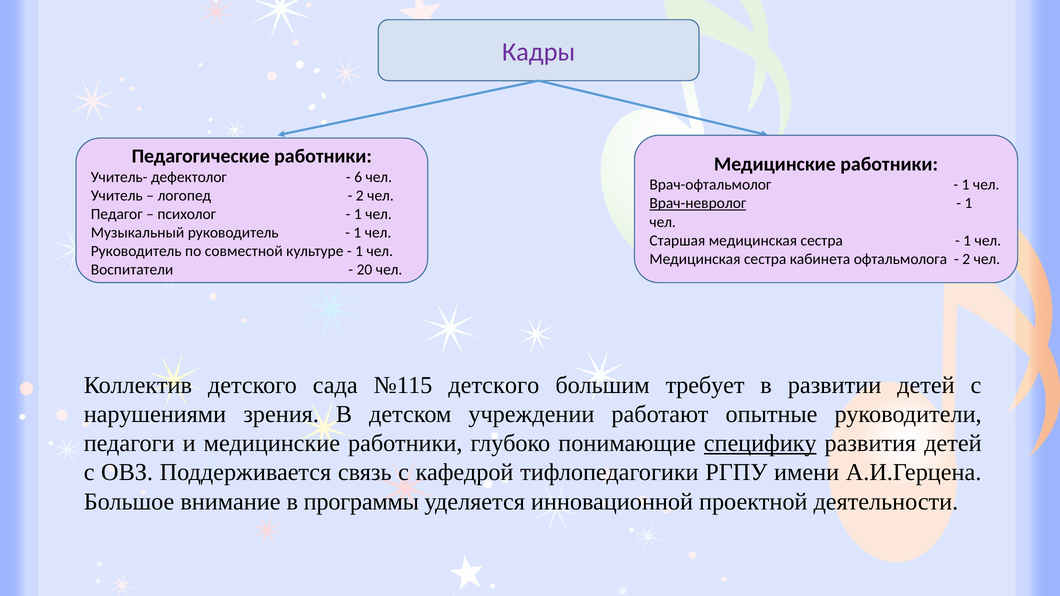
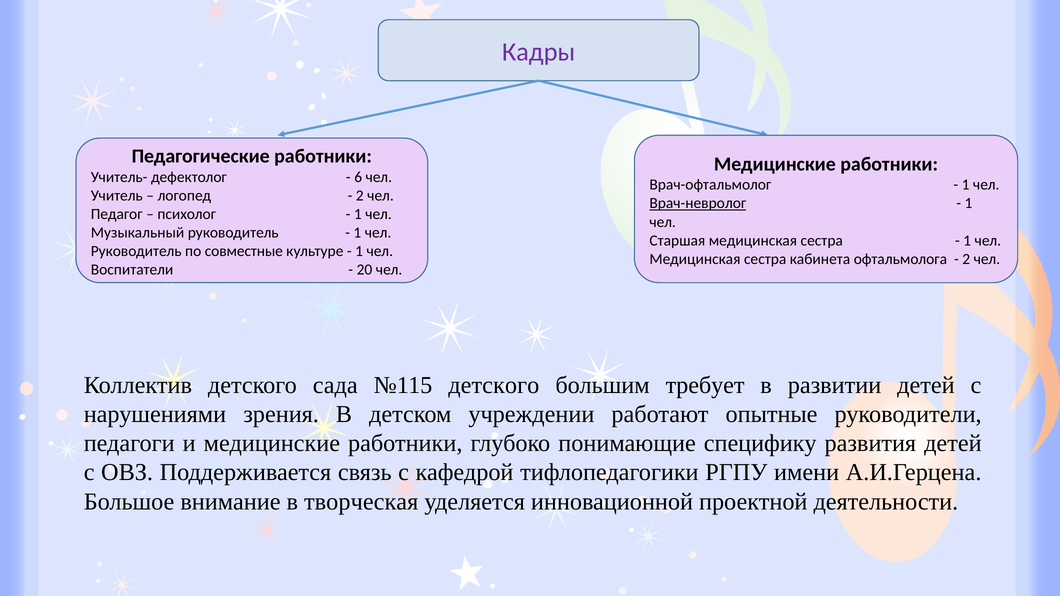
совместной: совместной -> совместные
специфику underline: present -> none
программы: программы -> творческая
